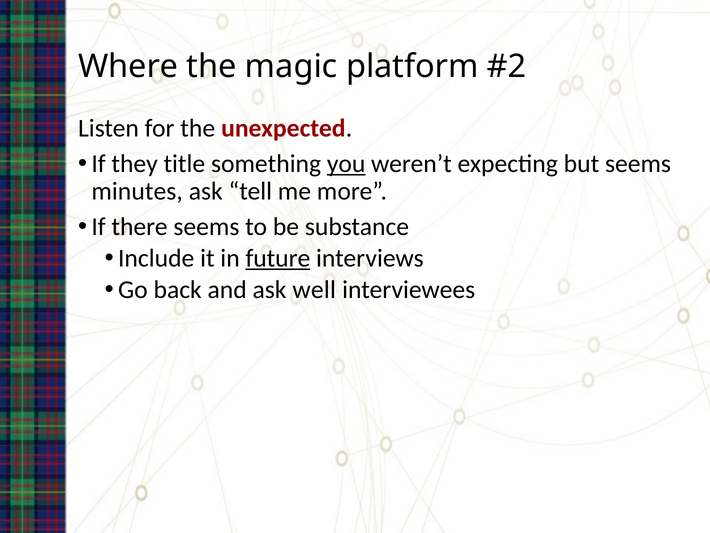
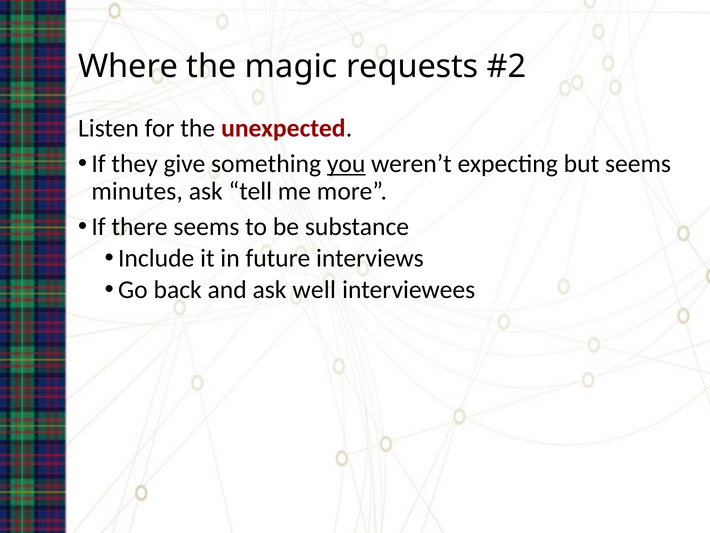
platform: platform -> requests
title: title -> give
future underline: present -> none
